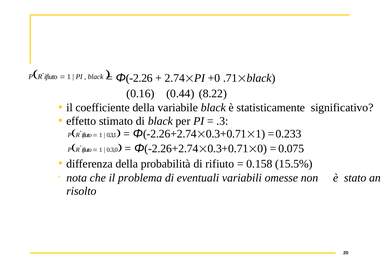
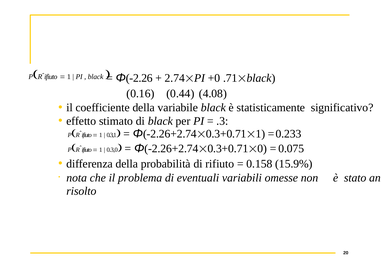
8.22: 8.22 -> 4.08
15.5%: 15.5% -> 15.9%
